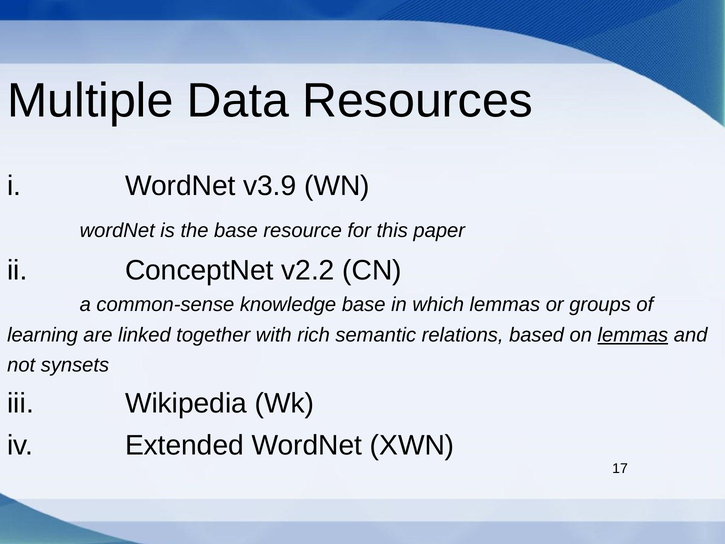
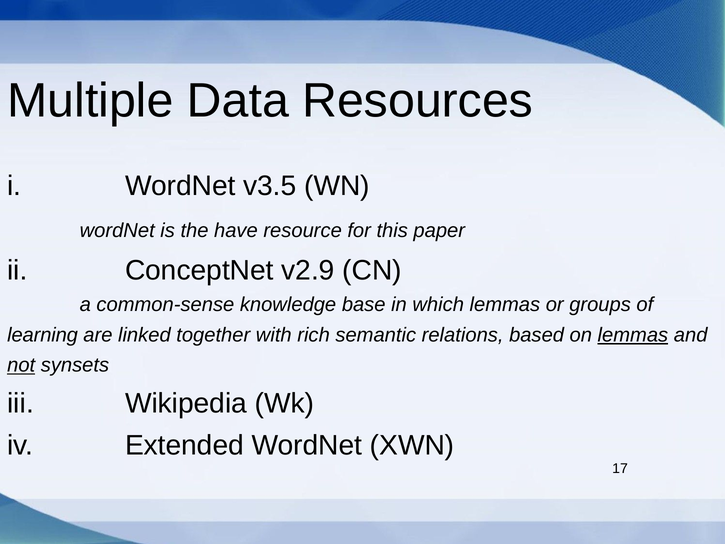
v3.9: v3.9 -> v3.5
the base: base -> have
v2.2: v2.2 -> v2.9
not underline: none -> present
